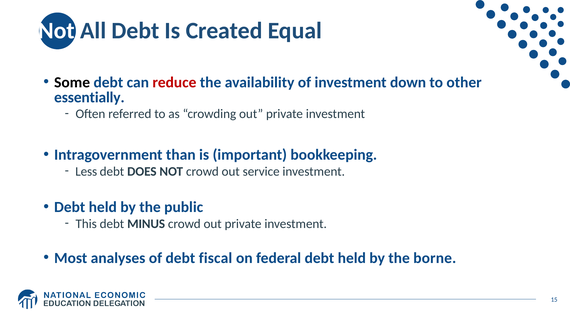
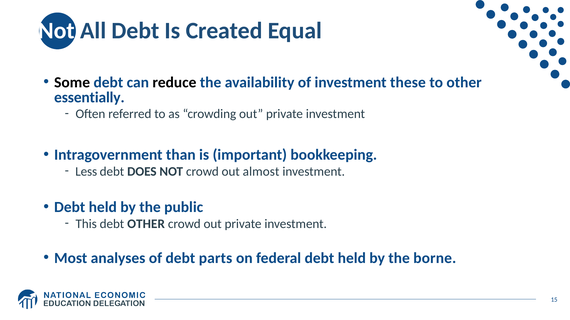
reduce colour: red -> black
down: down -> these
service: service -> almost
debt MINUS: MINUS -> OTHER
fiscal: fiscal -> parts
